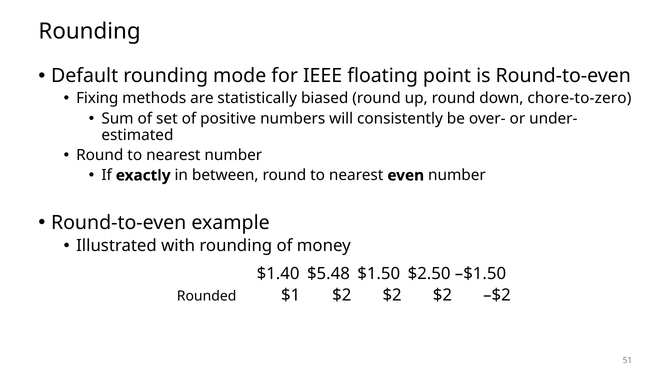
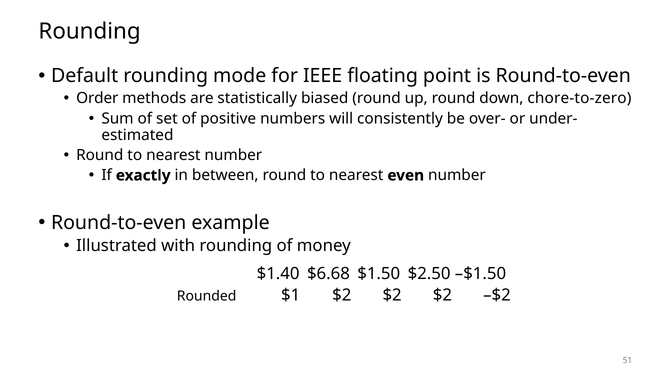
Fixing: Fixing -> Order
$5.48: $5.48 -> $6.68
